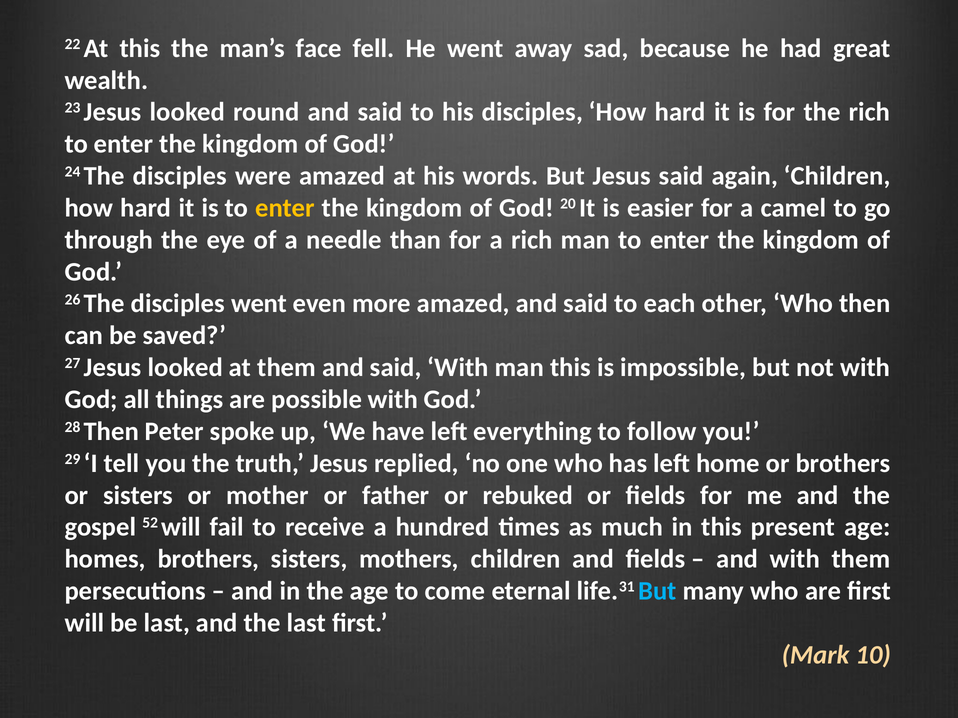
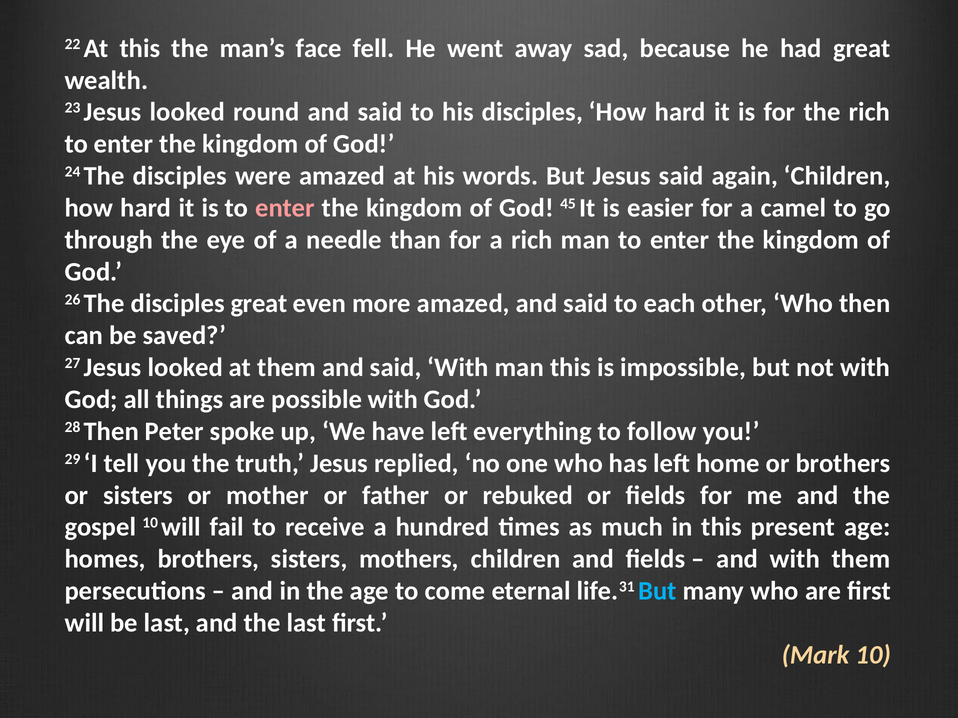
enter at (285, 208) colour: yellow -> pink
20: 20 -> 45
disciples went: went -> great
gospel 52: 52 -> 10
